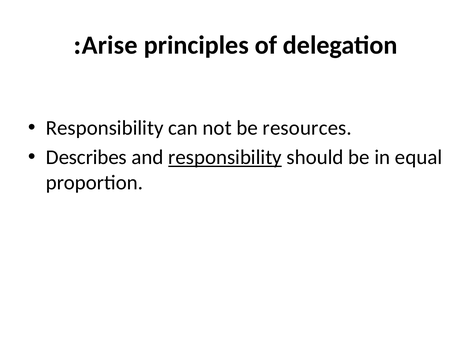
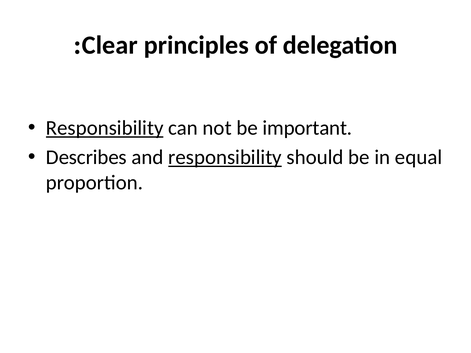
Arise: Arise -> Clear
Responsibility at (105, 128) underline: none -> present
resources: resources -> important
